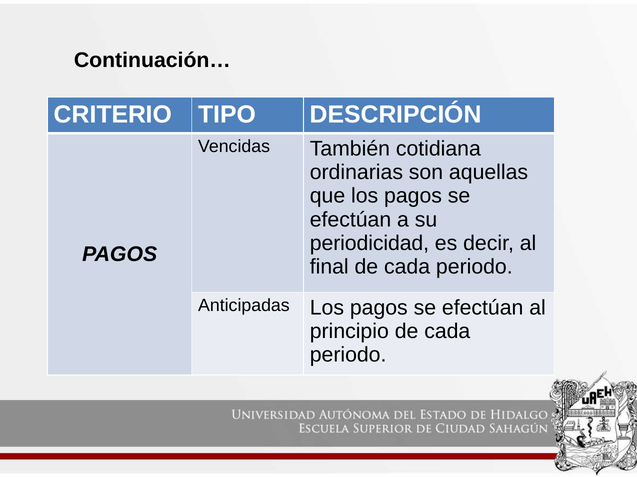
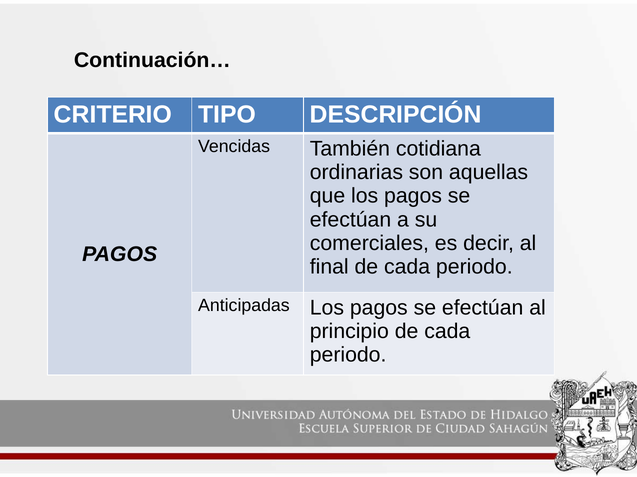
periodicidad: periodicidad -> comerciales
